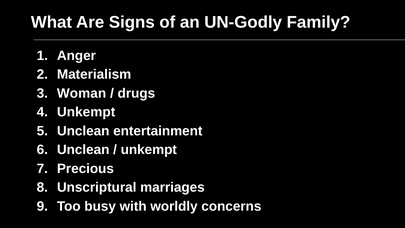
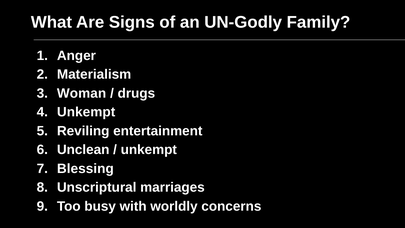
Unclean at (83, 131): Unclean -> Reviling
Precious: Precious -> Blessing
